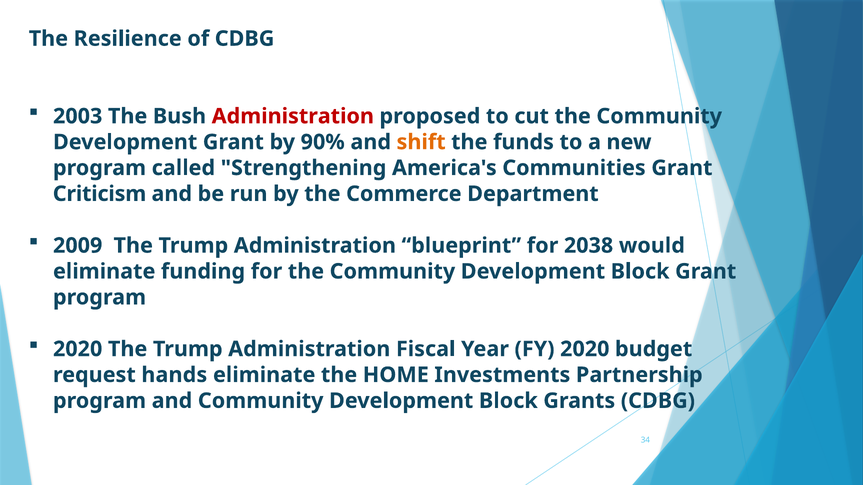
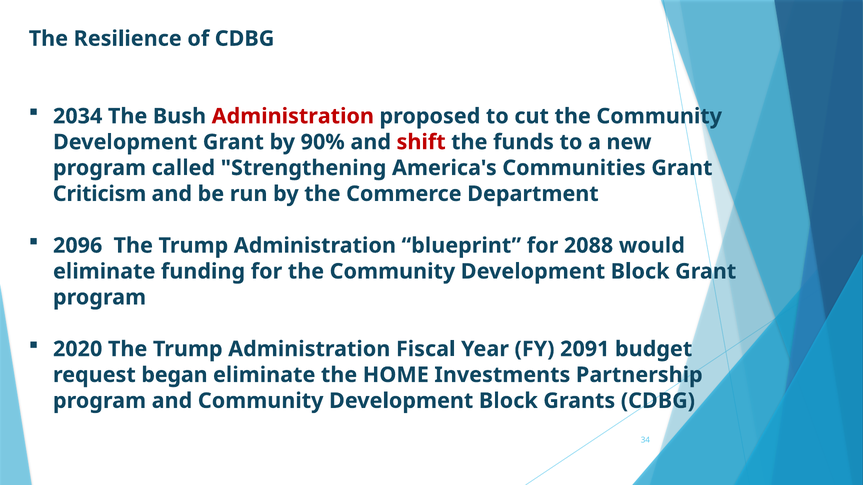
2003: 2003 -> 2034
shift colour: orange -> red
2009: 2009 -> 2096
2038: 2038 -> 2088
FY 2020: 2020 -> 2091
hands: hands -> began
